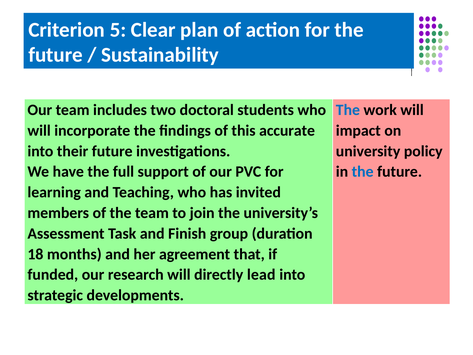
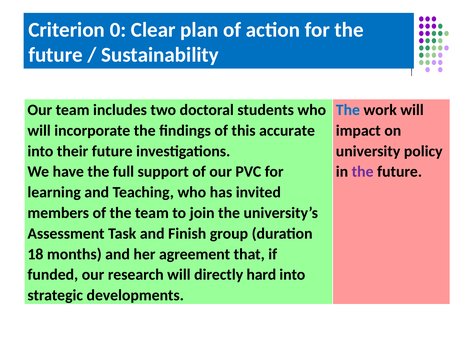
5: 5 -> 0
the at (363, 172) colour: blue -> purple
lead: lead -> hard
